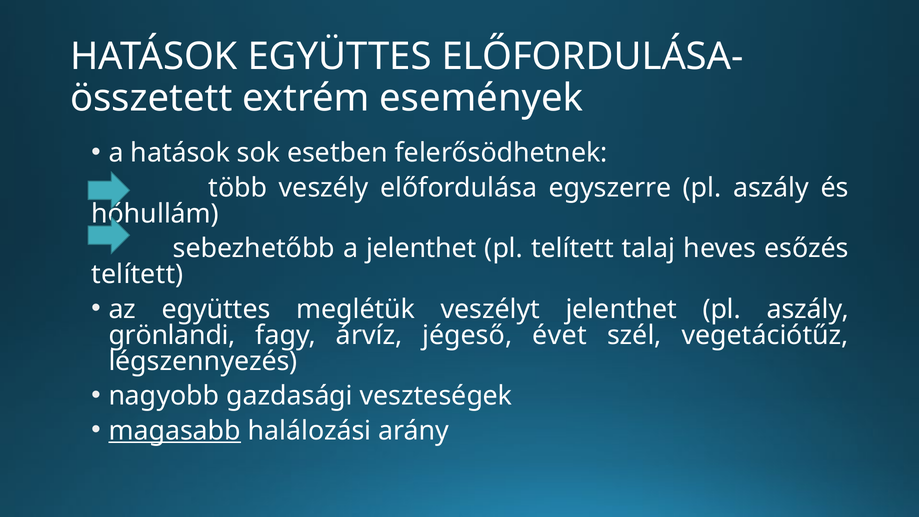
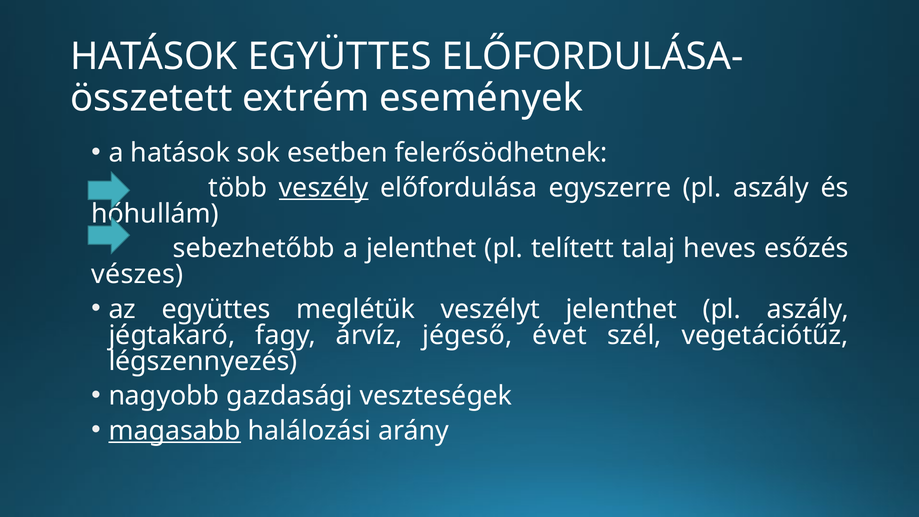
veszély underline: none -> present
telített at (137, 275): telített -> vészes
grönlandi: grönlandi -> jégtakaró
